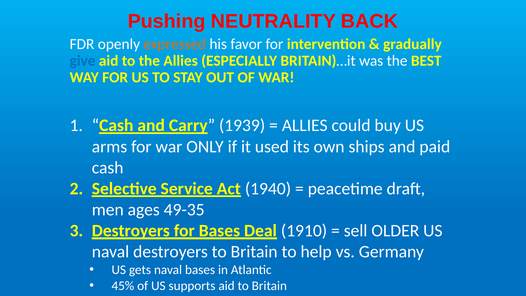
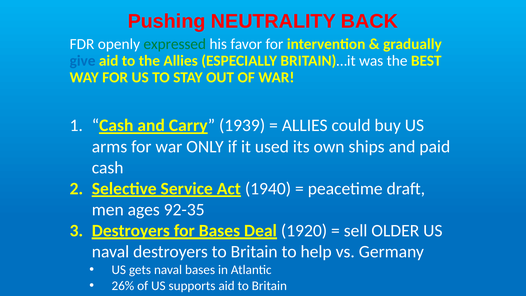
expressed colour: orange -> green
49-35: 49-35 -> 92-35
1910: 1910 -> 1920
45%: 45% -> 26%
